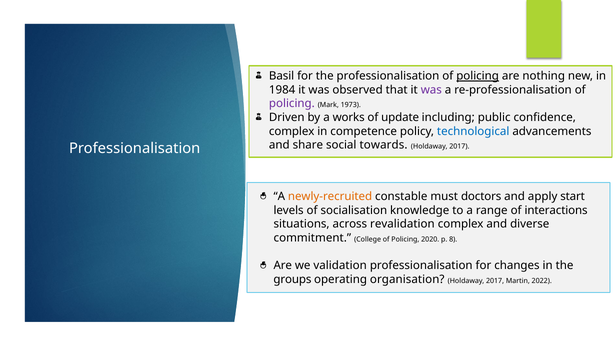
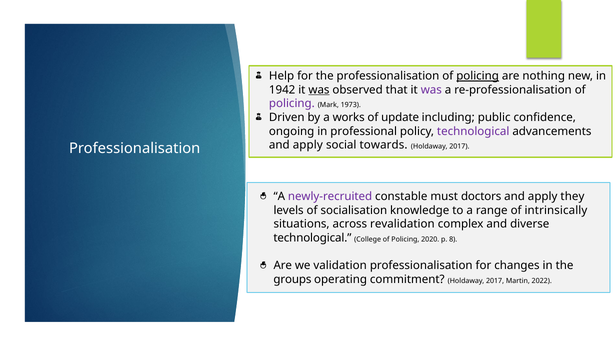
Basil: Basil -> Help
1984: 1984 -> 1942
was at (319, 90) underline: none -> present
complex at (292, 131): complex -> ongoing
competence: competence -> professional
technological at (473, 131) colour: blue -> purple
share at (308, 145): share -> apply
newly-recruited colour: orange -> purple
start: start -> they
interactions: interactions -> intrinsically
commitment at (312, 238): commitment -> technological
organisation: organisation -> commitment
